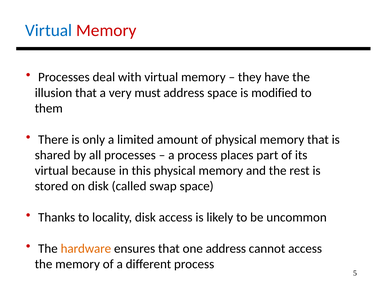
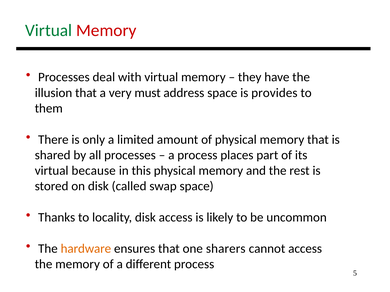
Virtual at (49, 30) colour: blue -> green
modified: modified -> provides
one address: address -> sharers
